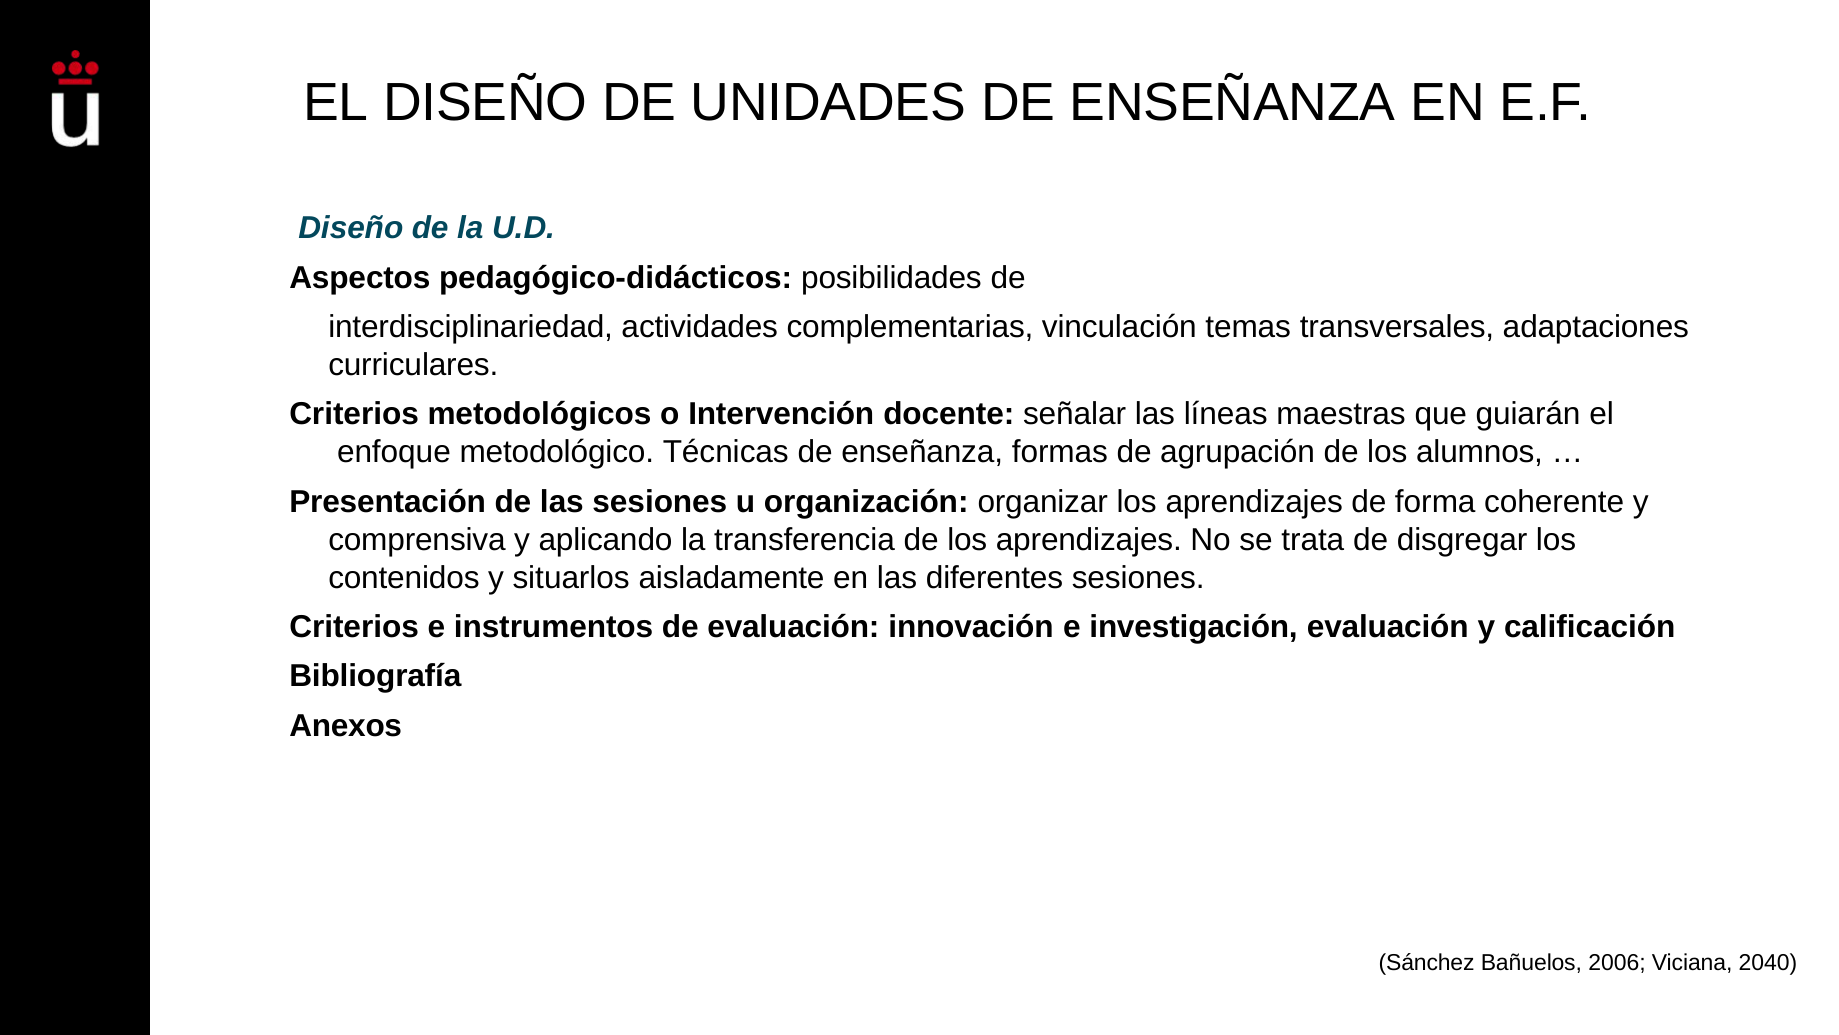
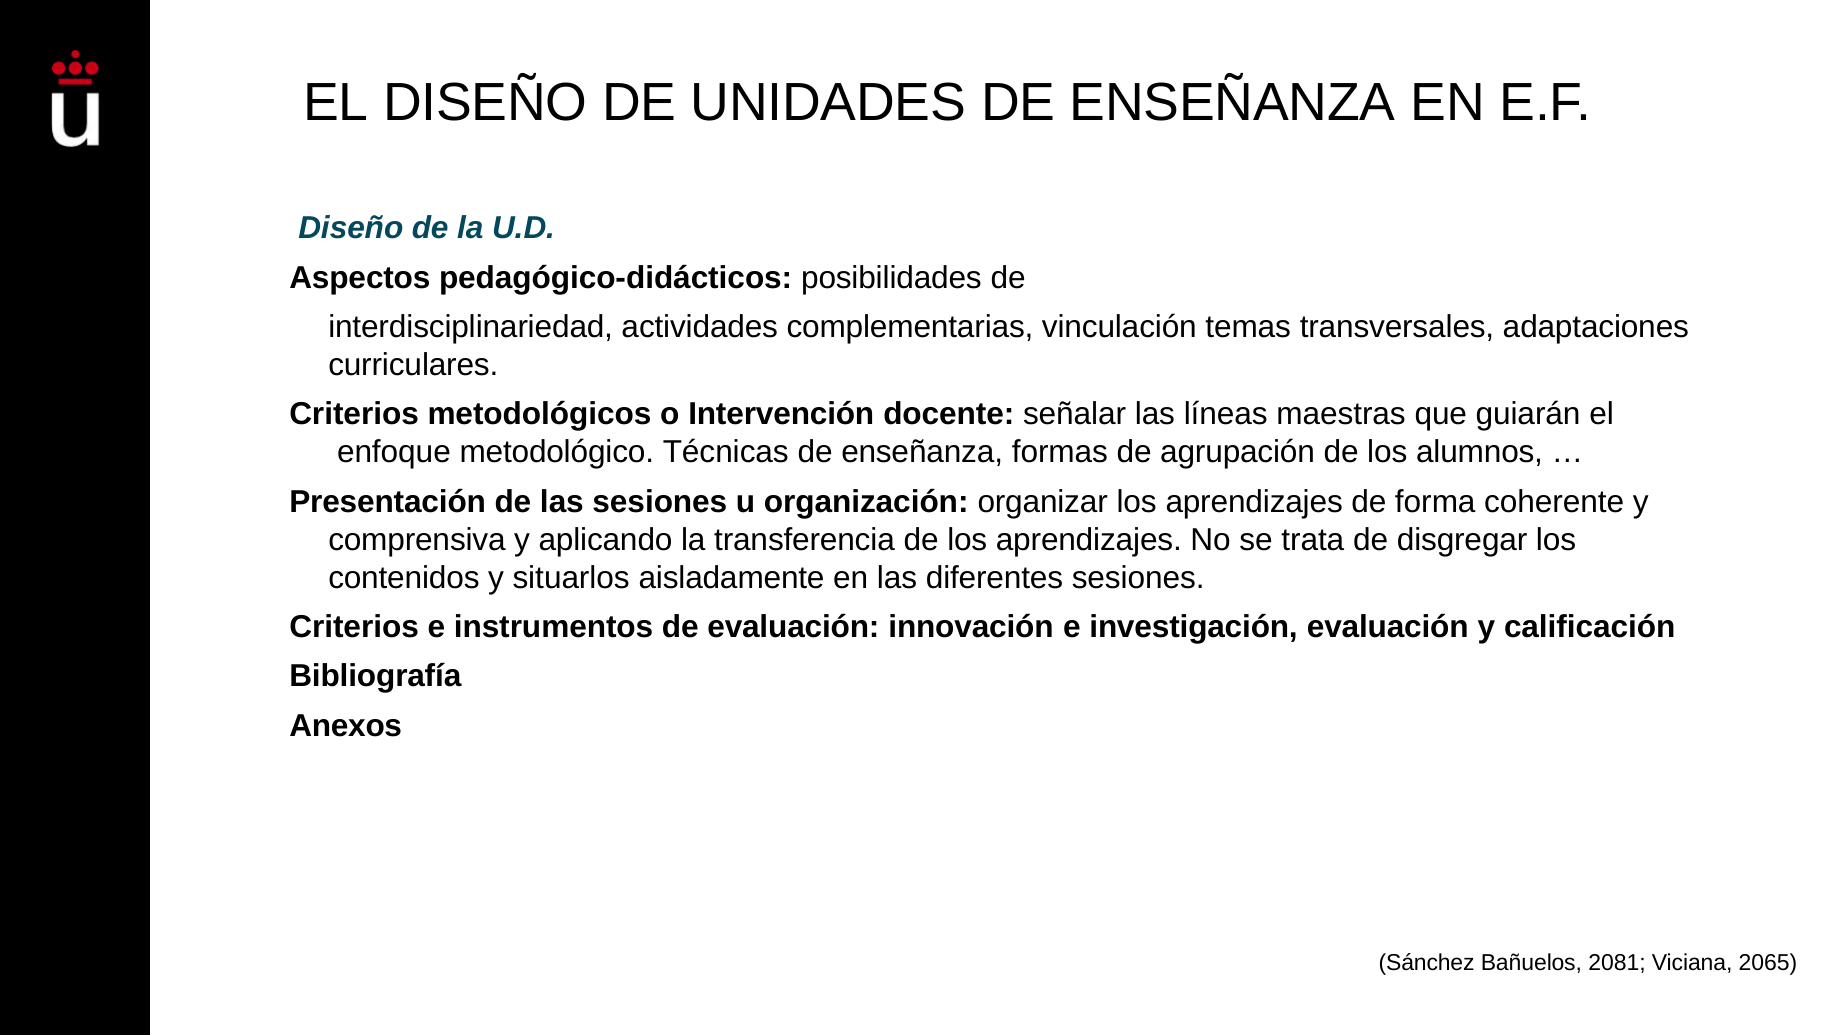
2006: 2006 -> 2081
2040: 2040 -> 2065
